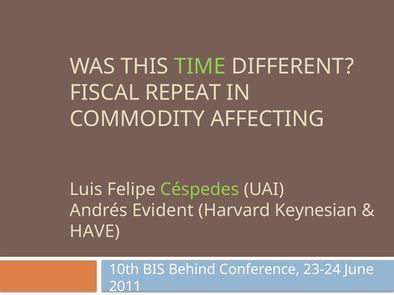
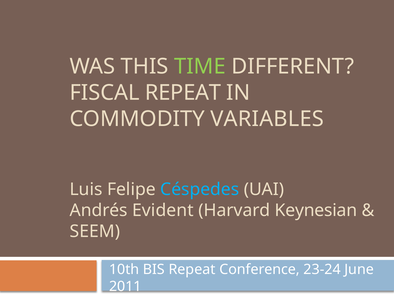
AFFECTING: AFFECTING -> VARIABLES
Céspedes colour: light green -> light blue
HAVE: HAVE -> SEEM
BIS Behind: Behind -> Repeat
